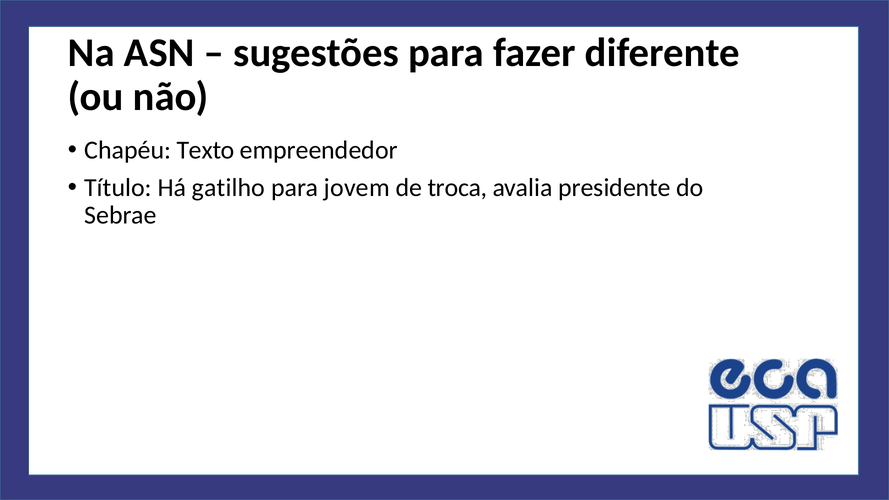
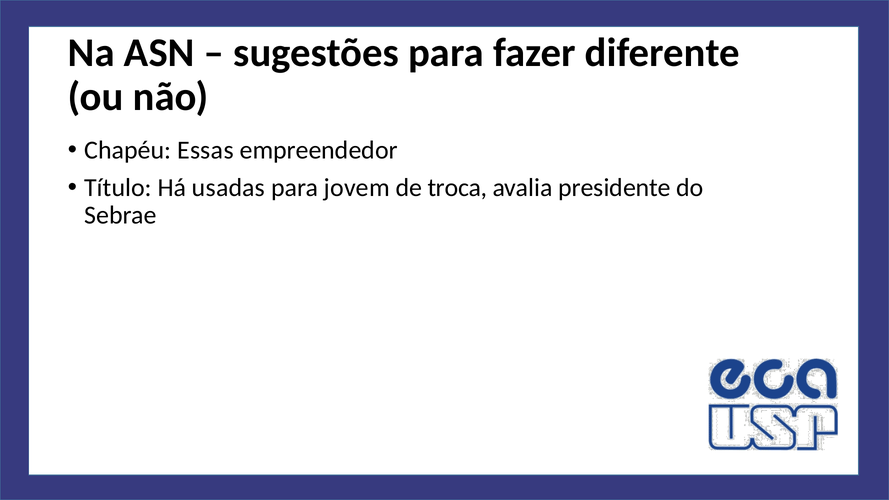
Texto: Texto -> Essas
gatilho: gatilho -> usadas
